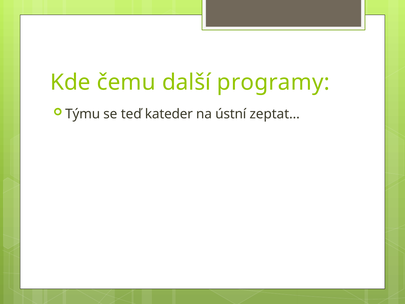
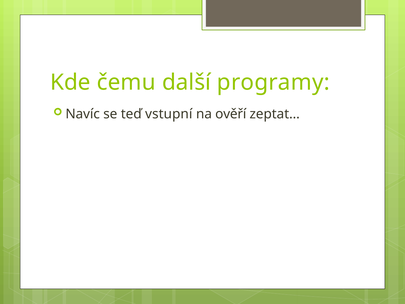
Týmu: Týmu -> Navíc
kateder: kateder -> vstupní
ústní: ústní -> ověří
